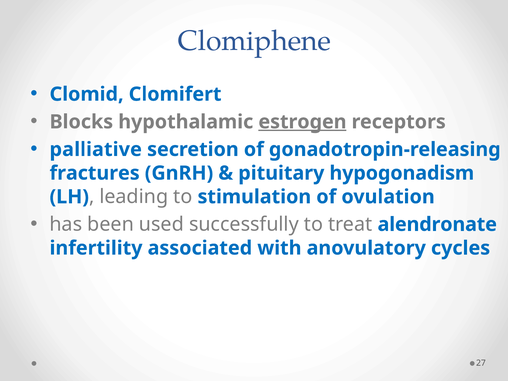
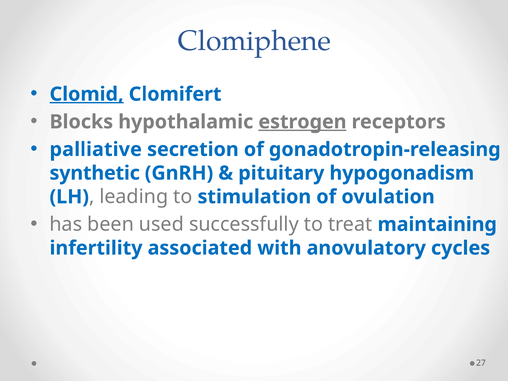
Clomid underline: none -> present
fractures: fractures -> synthetic
alendronate: alendronate -> maintaining
